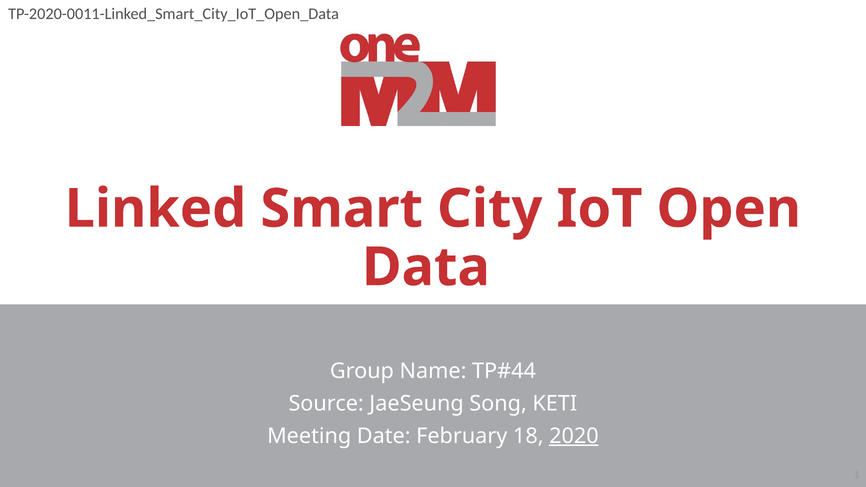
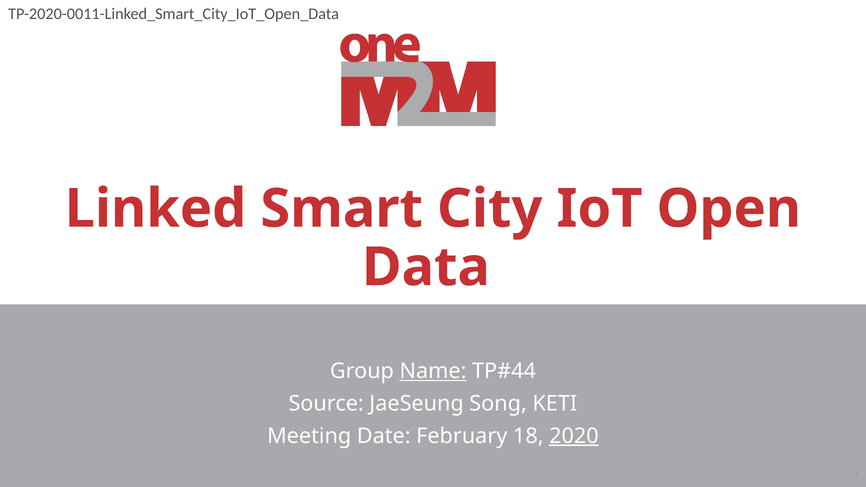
Name underline: none -> present
